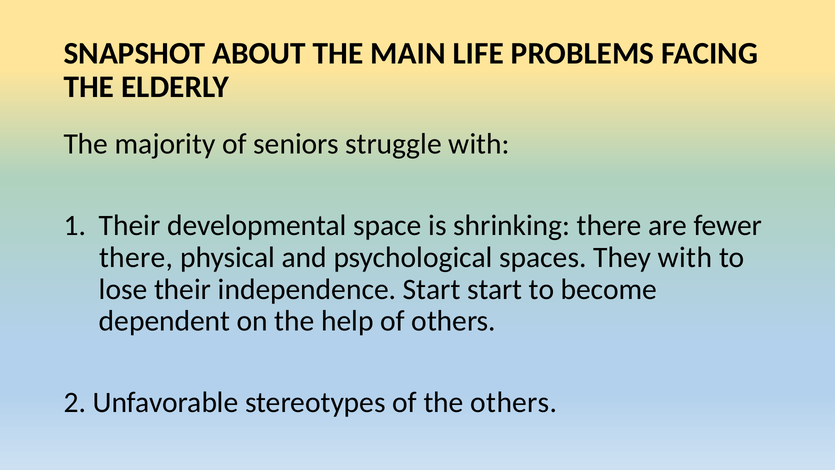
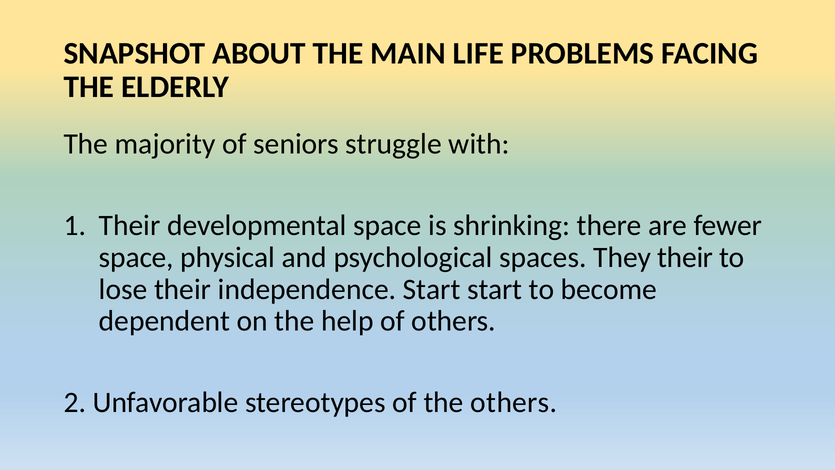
there at (136, 257): there -> space
They with: with -> their
